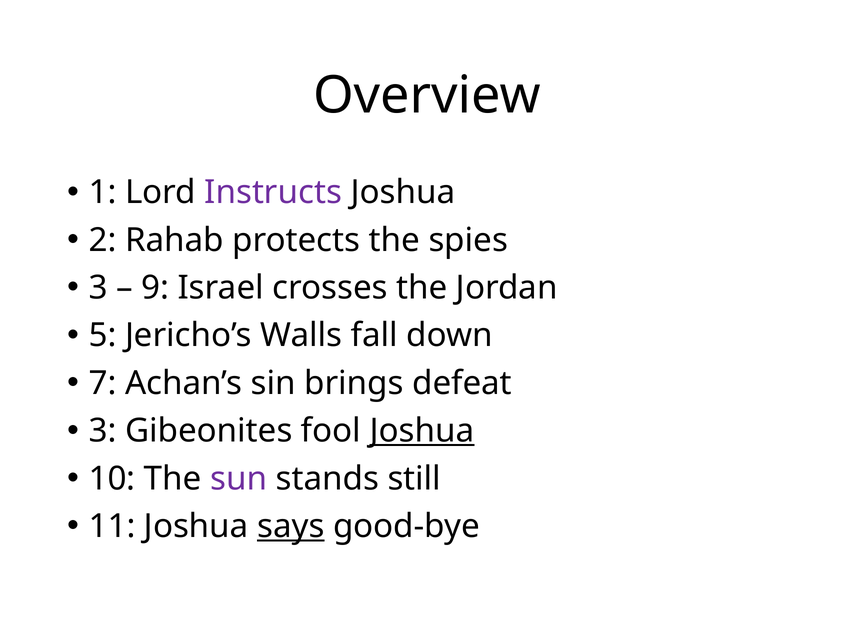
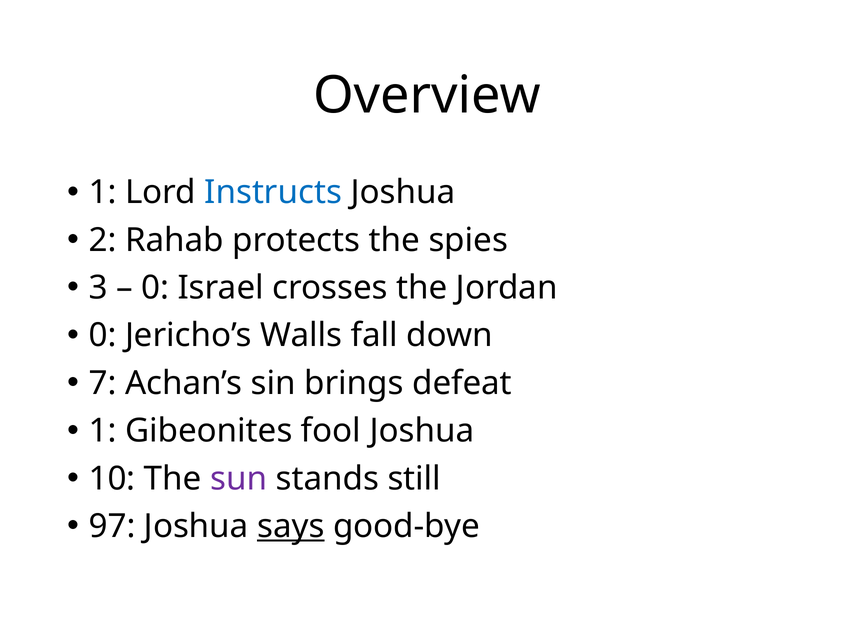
Instructs colour: purple -> blue
9 at (155, 288): 9 -> 0
5 at (103, 336): 5 -> 0
3 at (103, 431): 3 -> 1
Joshua at (422, 431) underline: present -> none
11: 11 -> 97
